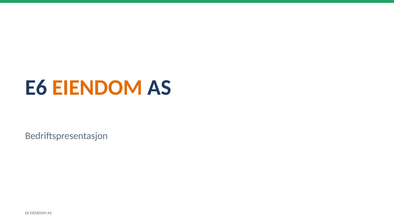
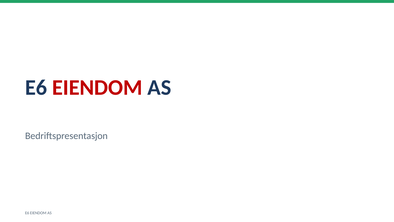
EIENDOM at (97, 87) colour: orange -> red
